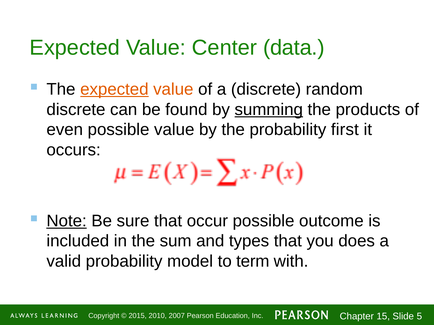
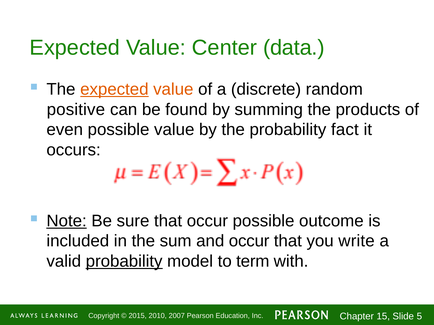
discrete at (76, 110): discrete -> positive
summing underline: present -> none
first: first -> fact
and types: types -> occur
does: does -> write
probability at (124, 262) underline: none -> present
